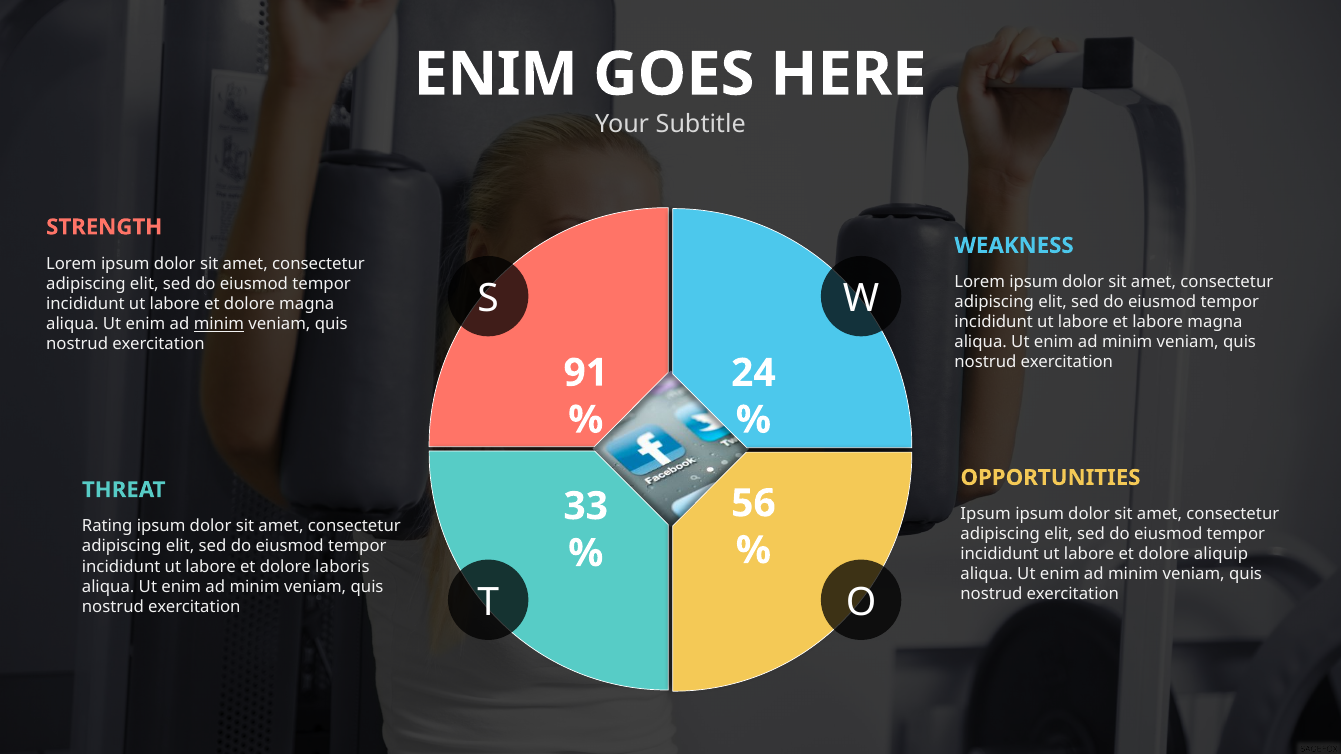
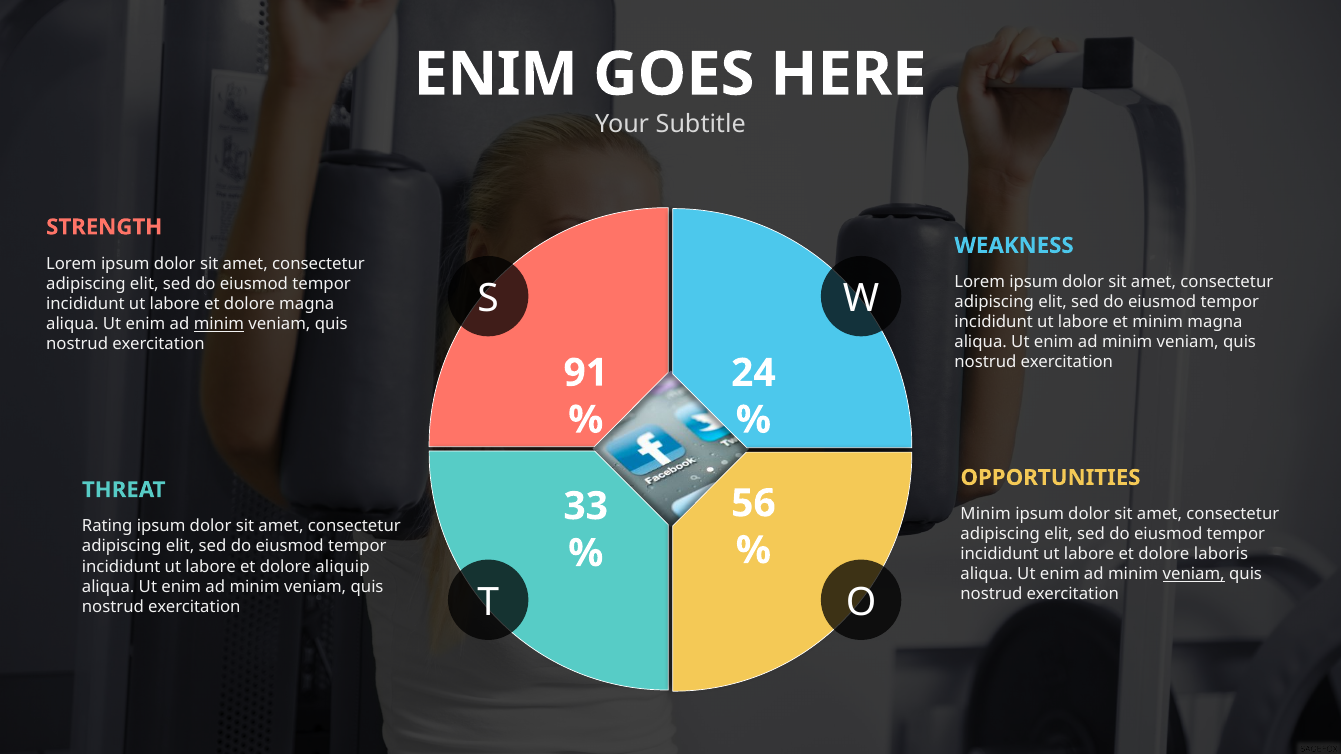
et labore: labore -> minim
Ipsum at (986, 514): Ipsum -> Minim
aliquip: aliquip -> laboris
laboris: laboris -> aliquip
veniam at (1194, 575) underline: none -> present
